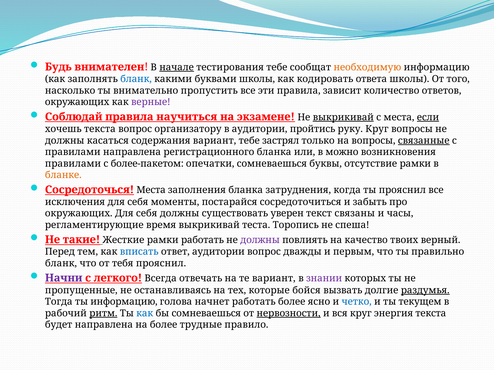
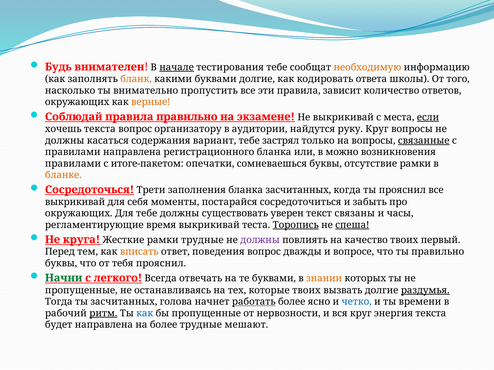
бланк at (136, 79) colour: blue -> orange
буквами школы: школы -> долгие
верные colour: purple -> orange
правила научиться: научиться -> правильно
выкрикивай at (343, 117) underline: present -> none
пройтись: пройтись -> найдутся
более-пакетом: более-пакетом -> итоге-пакетом
Сосредоточься Места: Места -> Трети
бланка затруднения: затруднения -> засчитанных
исключения at (75, 202): исключения -> выкрикивай
окружающих Для себя: себя -> тебе
Торопись underline: none -> present
спеша underline: none -> present
такие: такие -> круга
рамки работать: работать -> трудные
верный: верный -> первый
вписать colour: blue -> orange
ответ аудитории: аудитории -> поведения
первым: первым -> вопросе
бланк at (61, 264): бланк -> буквы
Начни colour: purple -> green
те вариант: вариант -> буквами
знании colour: purple -> orange
которые бойся: бойся -> твоих
ты информацию: информацию -> засчитанных
работать at (254, 302) underline: none -> present
текущем: текущем -> времени
бы сомневаешься: сомневаешься -> пропущенные
нервозности underline: present -> none
правило: правило -> мешают
